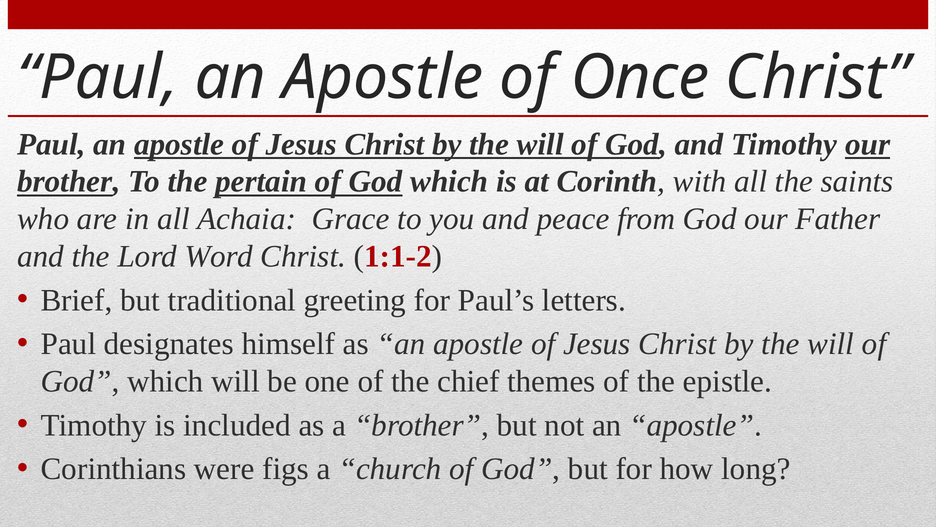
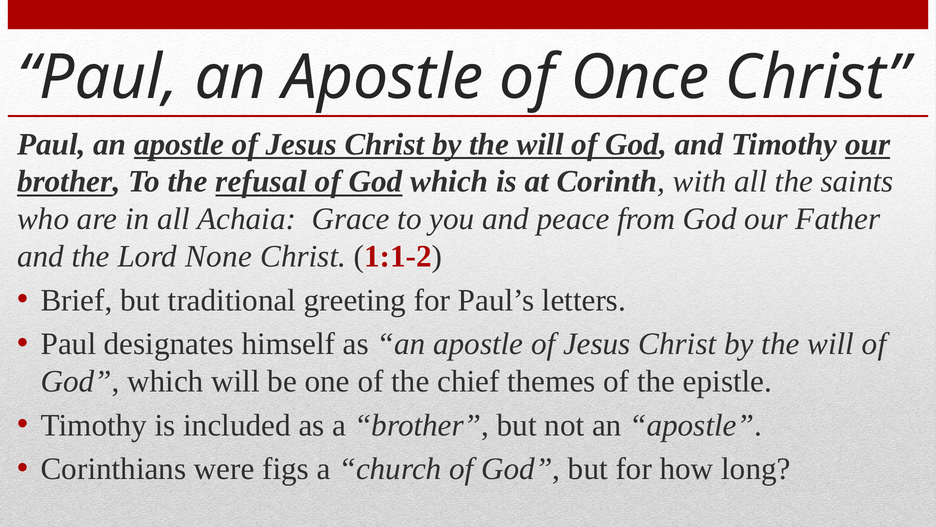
pertain: pertain -> refusal
Word: Word -> None
